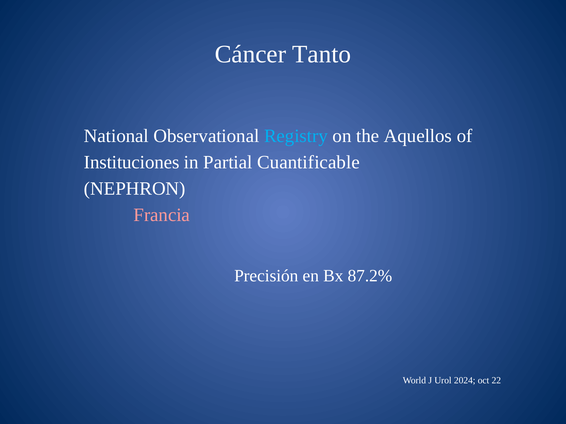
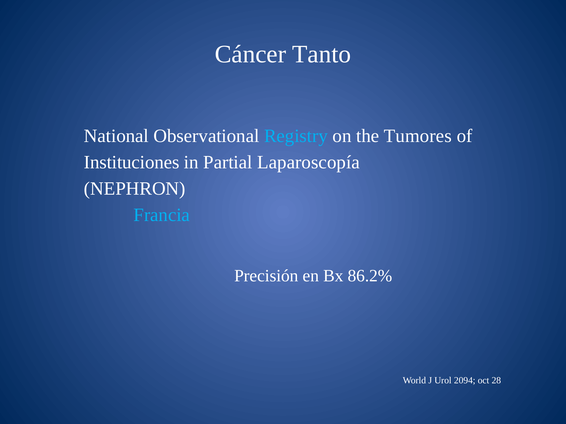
Aquellos: Aquellos -> Tumores
Cuantificable: Cuantificable -> Laparoscopía
Francia colour: pink -> light blue
87.2%: 87.2% -> 86.2%
2024: 2024 -> 2094
22: 22 -> 28
